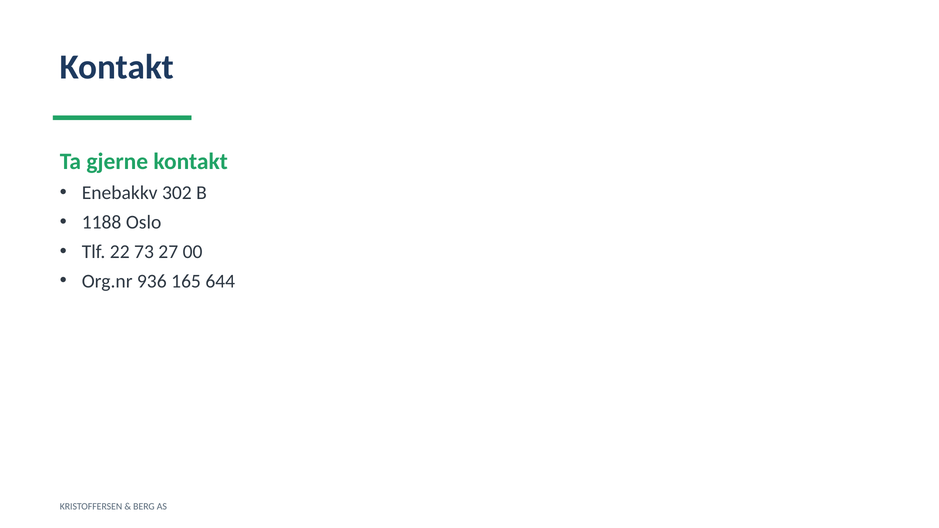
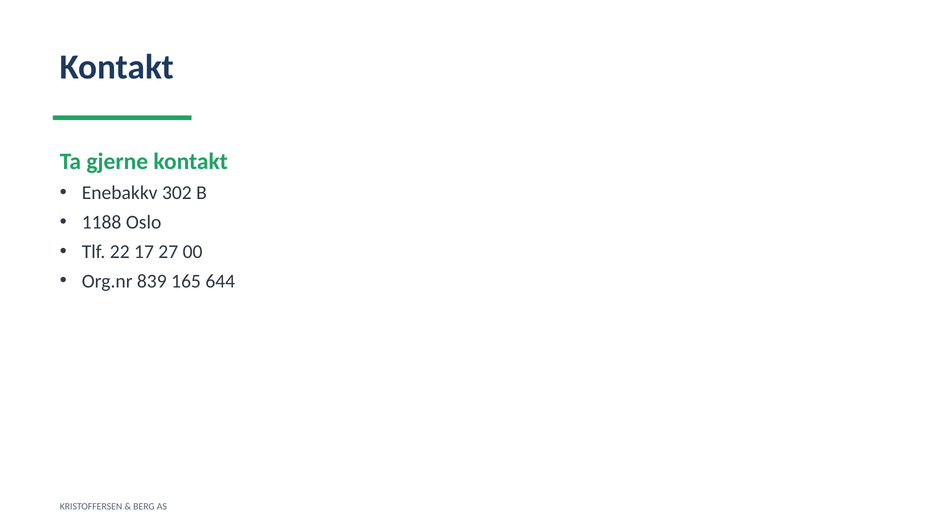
73: 73 -> 17
936: 936 -> 839
